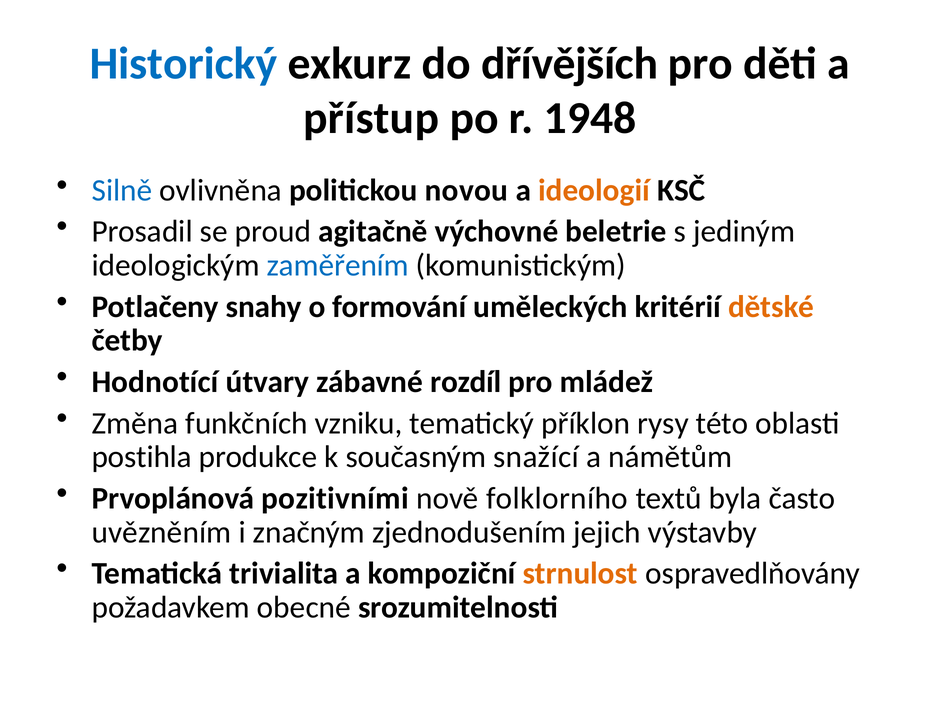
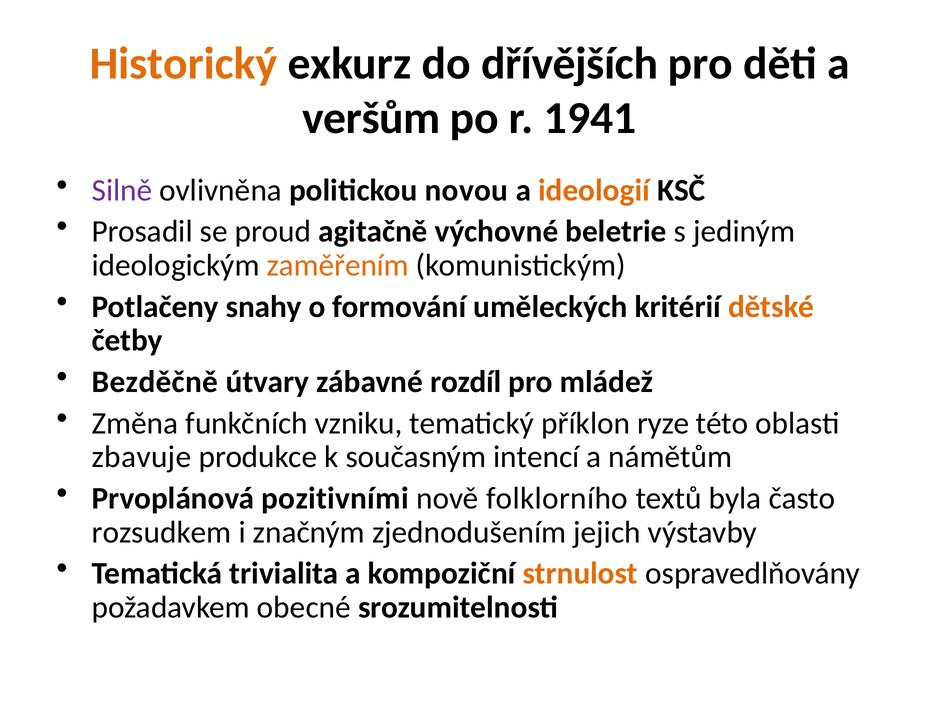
Historický colour: blue -> orange
přístup: přístup -> veršům
1948: 1948 -> 1941
Silně colour: blue -> purple
zaměřením colour: blue -> orange
Hodnotící: Hodnotící -> Bezděčně
rysy: rysy -> ryze
postihla: postihla -> zbavuje
snažící: snažící -> intencí
uvězněním: uvězněním -> rozsudkem
